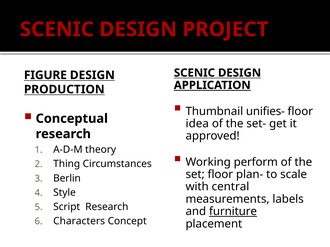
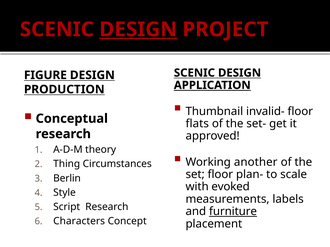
DESIGN at (138, 30) underline: none -> present
unifies-: unifies- -> invalid-
idea: idea -> flats
perform: perform -> another
central: central -> evoked
